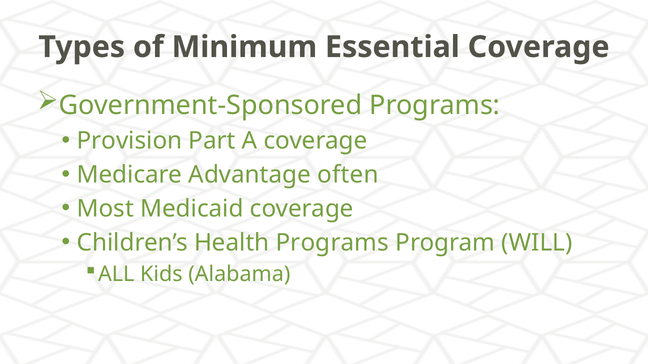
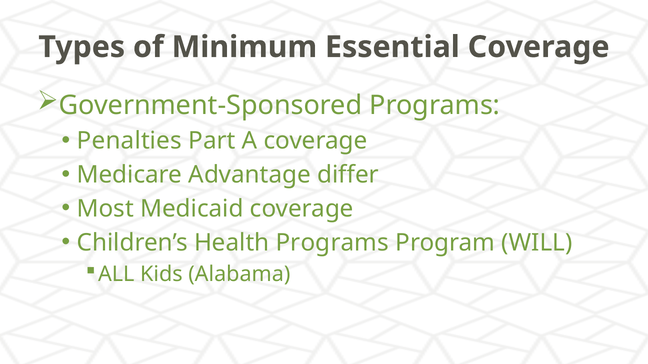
Provision: Provision -> Penalties
often: often -> differ
